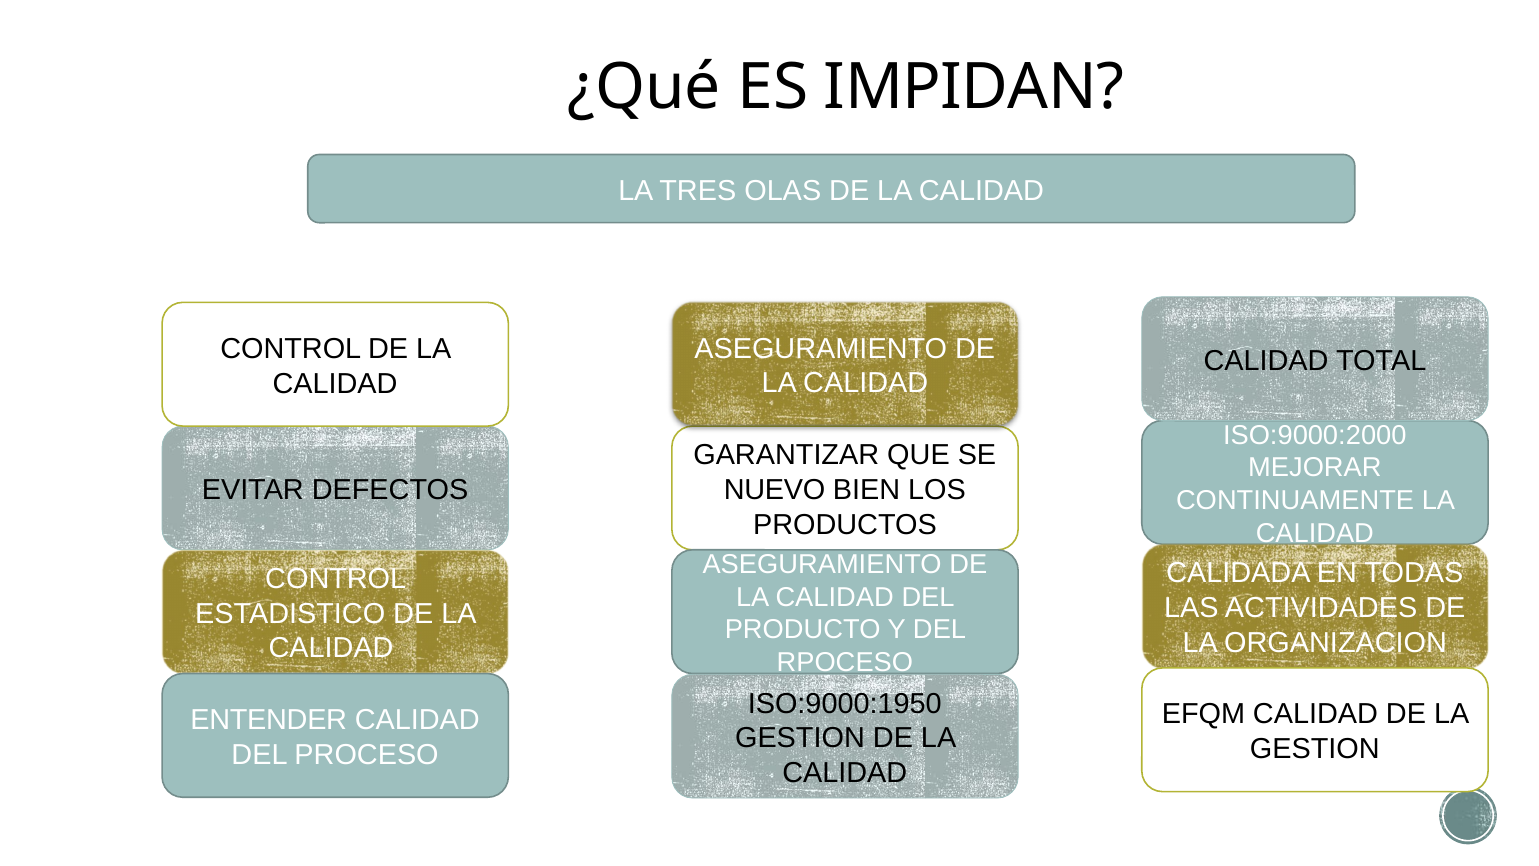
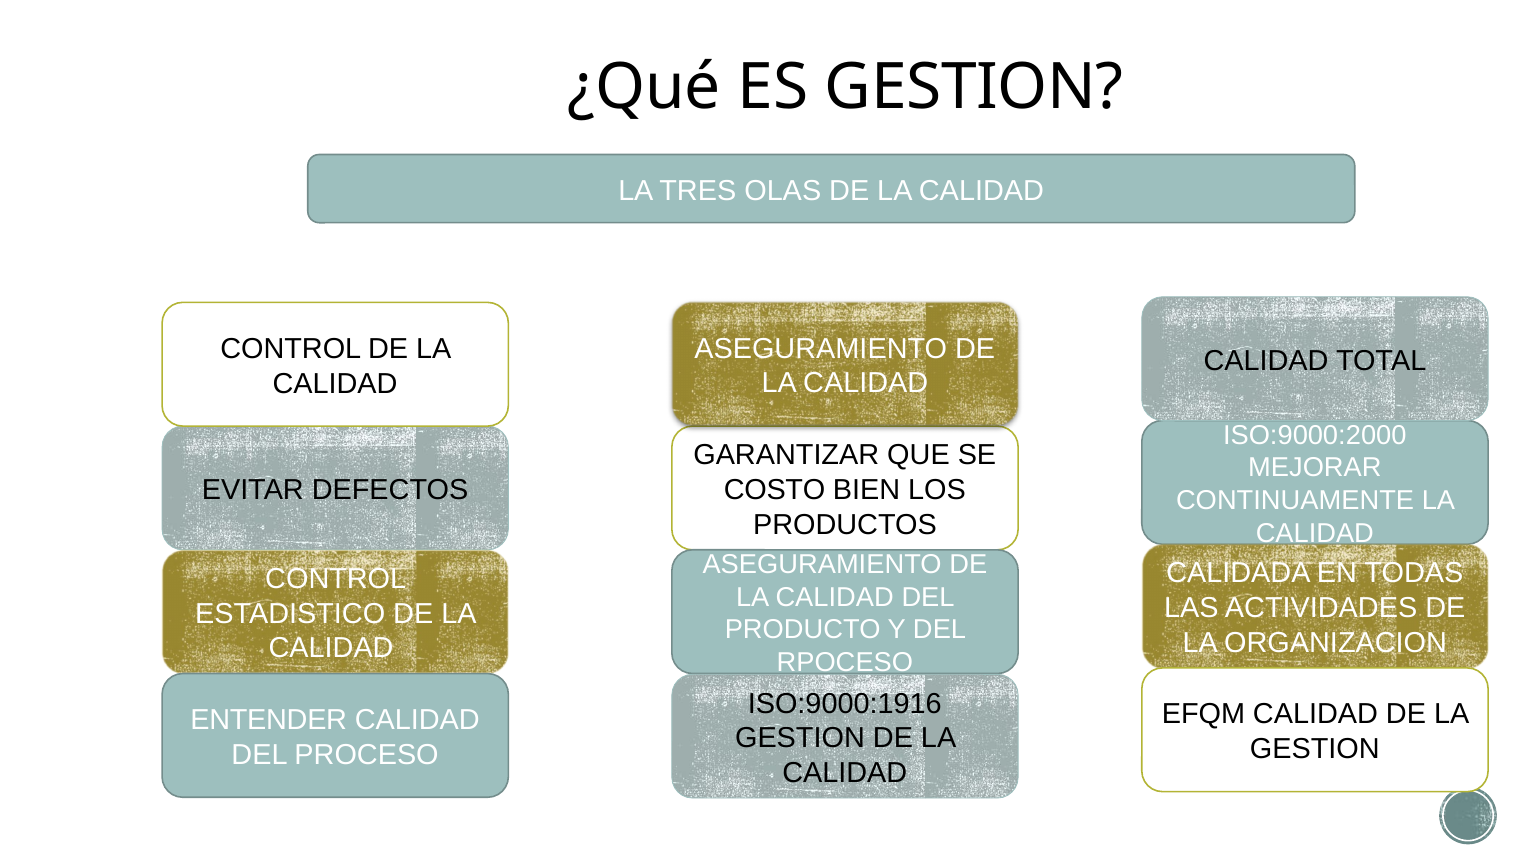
ES IMPIDAN: IMPIDAN -> GESTION
NUEVO: NUEVO -> COSTO
ISO:9000:1950: ISO:9000:1950 -> ISO:9000:1916
